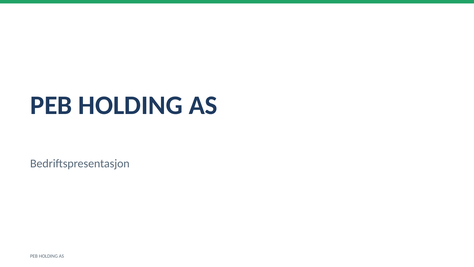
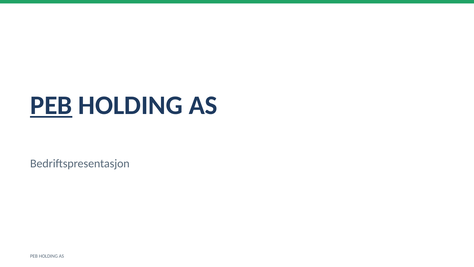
PEB at (51, 105) underline: none -> present
